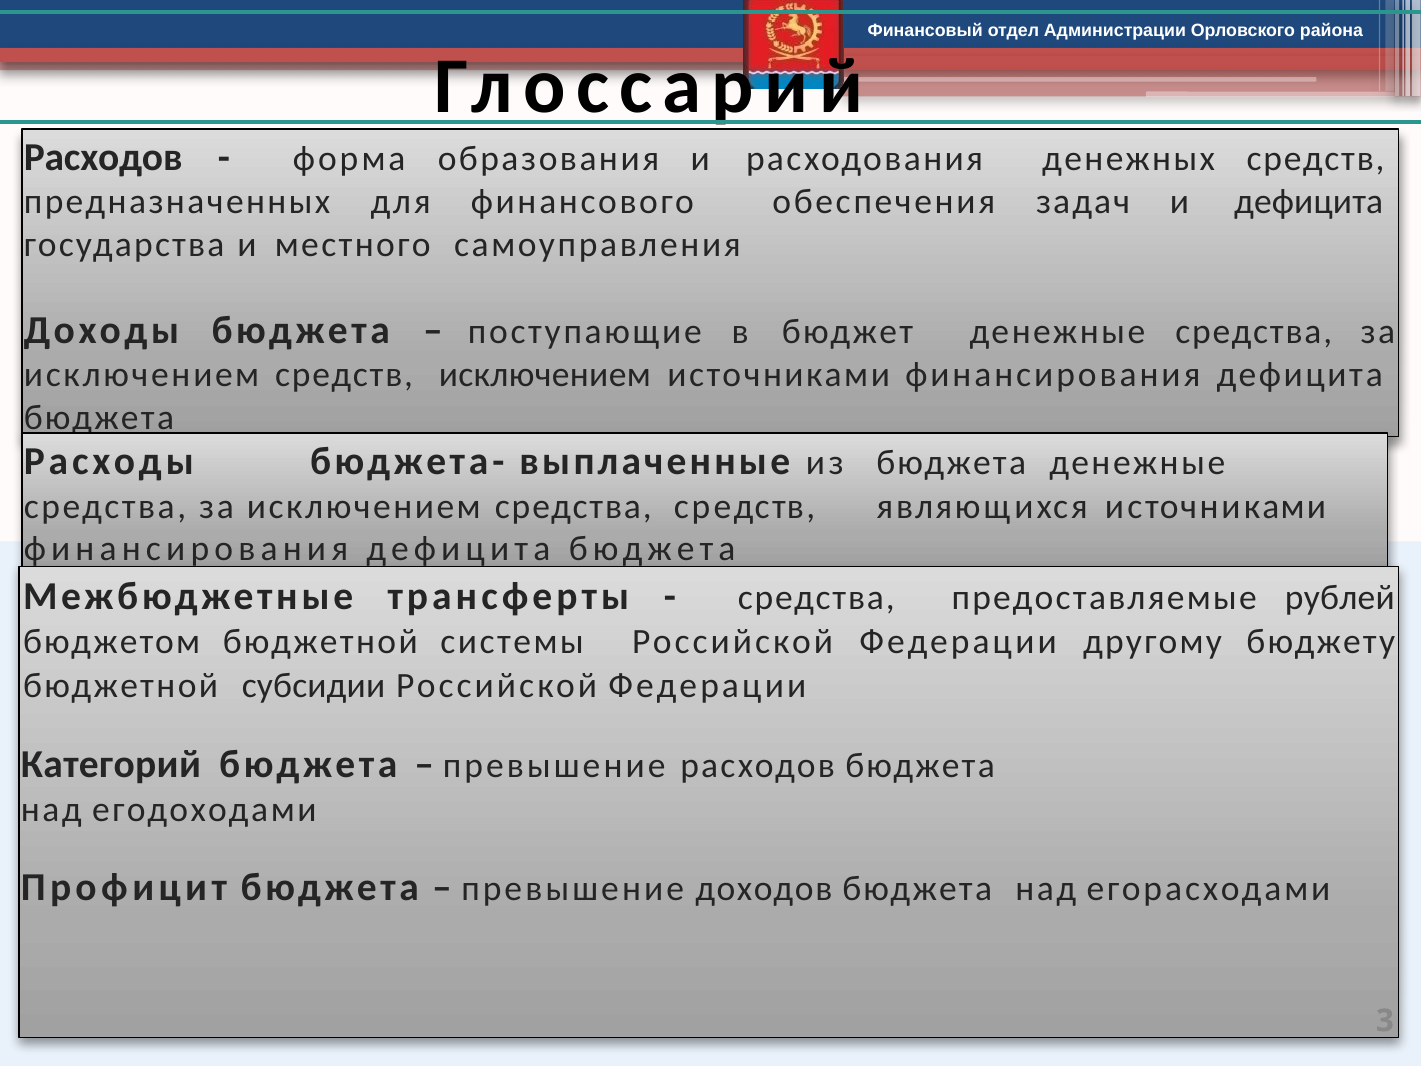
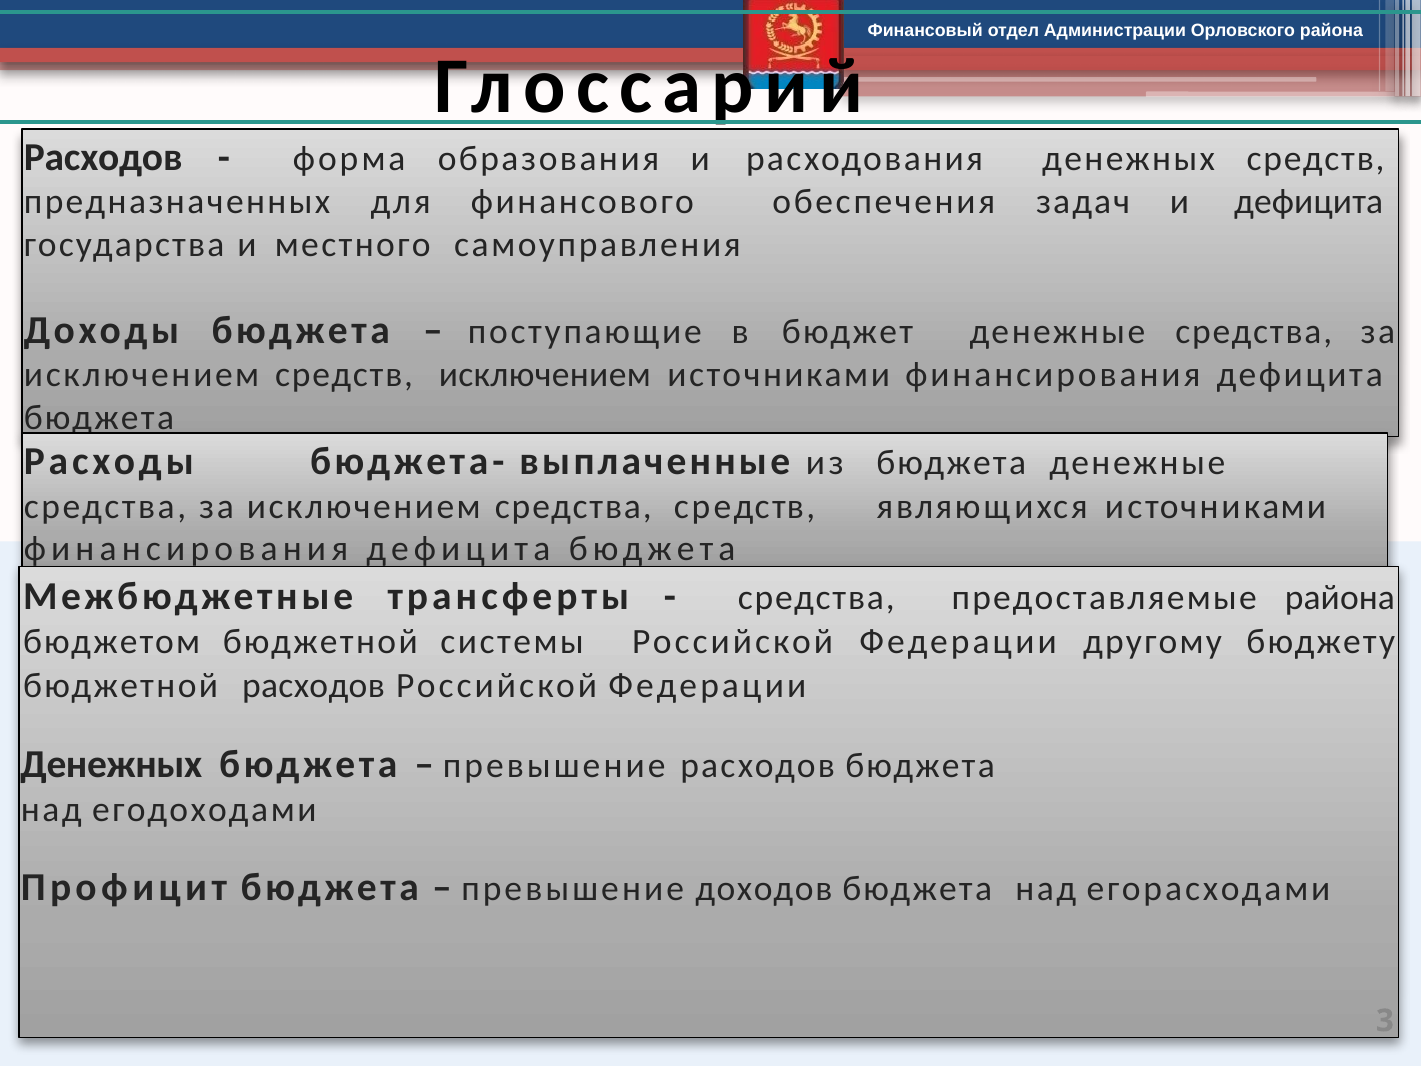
предоставляемые рублей: рублей -> района
бюджетной субсидии: субсидии -> расходов
Категорий at (111, 764): Категорий -> Денежных
